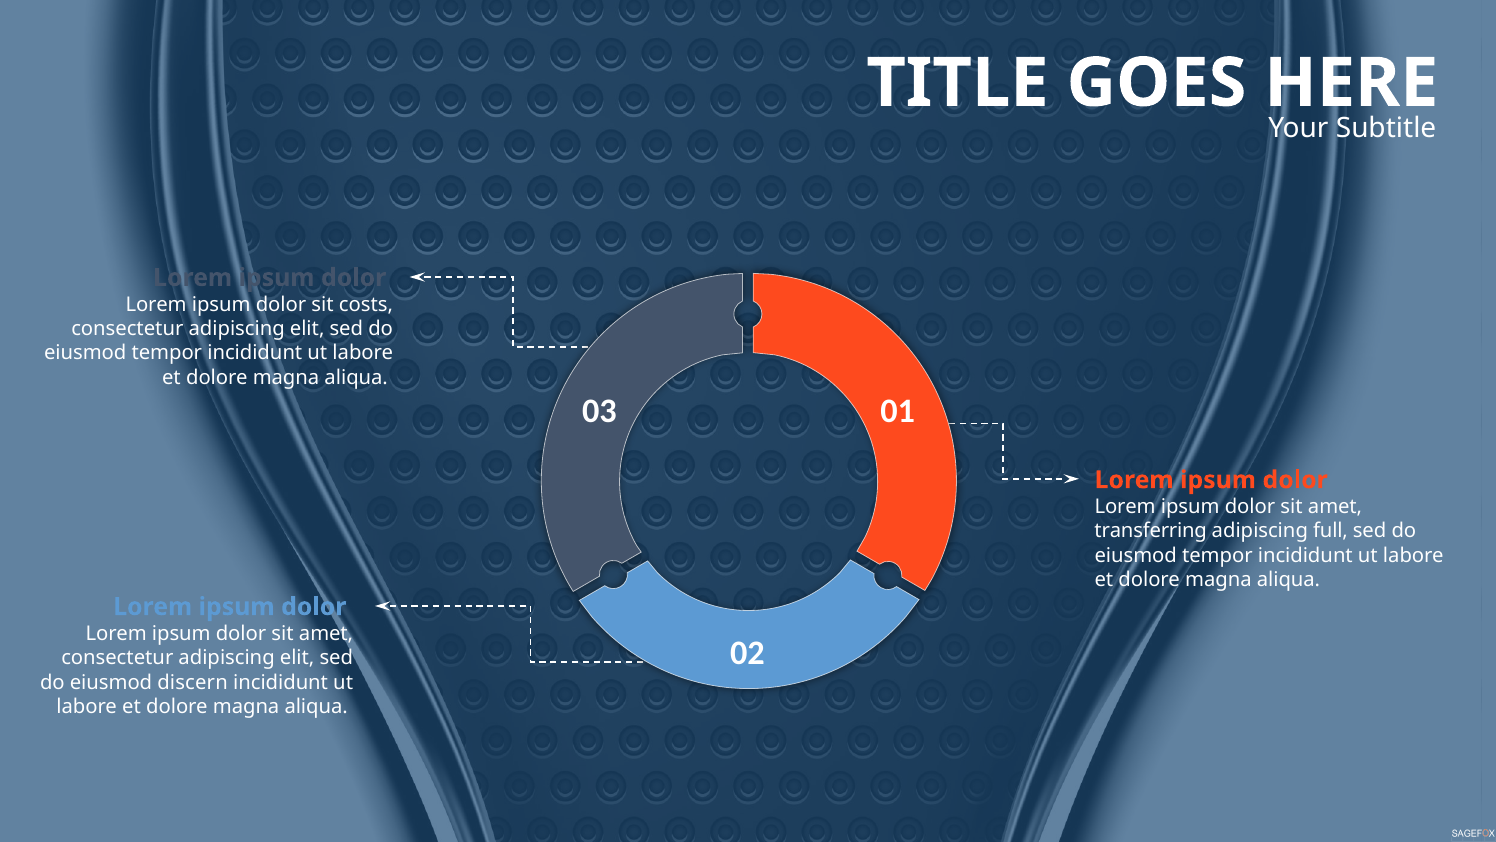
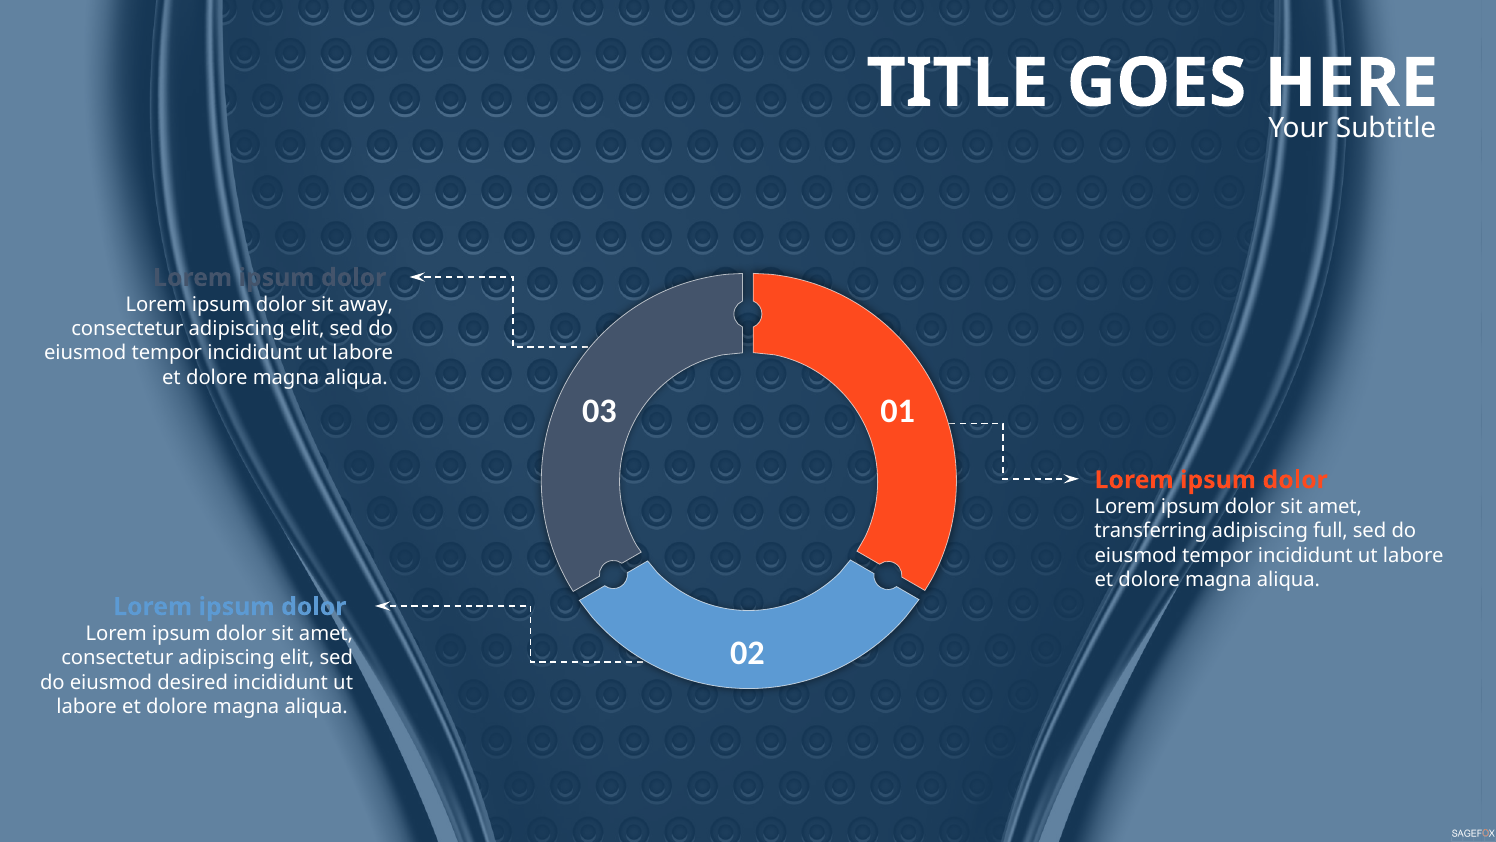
costs: costs -> away
discern: discern -> desired
